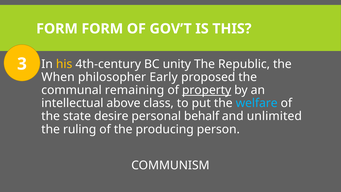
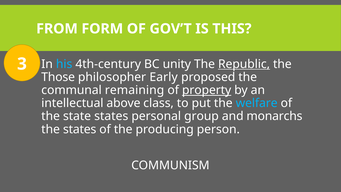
FORM at (57, 29): FORM -> FROM
his colour: yellow -> light blue
Republic underline: none -> present
When: When -> Those
state desire: desire -> states
behalf: behalf -> group
unlimited: unlimited -> monarchs
the ruling: ruling -> states
